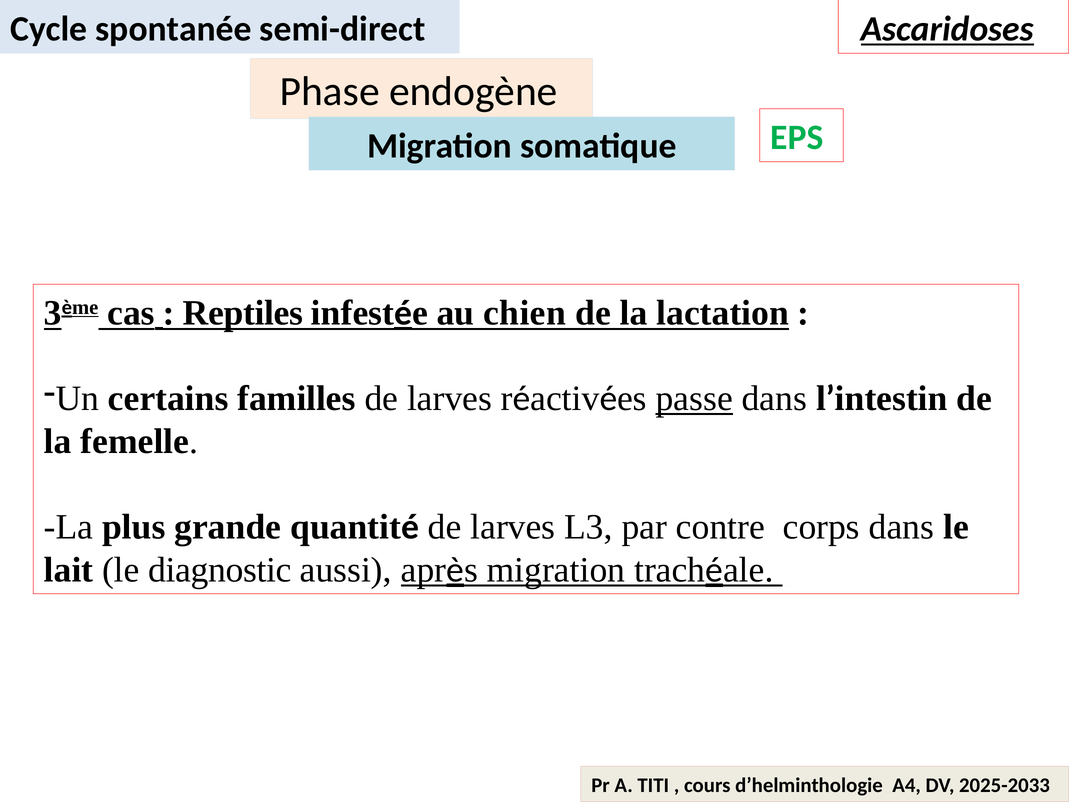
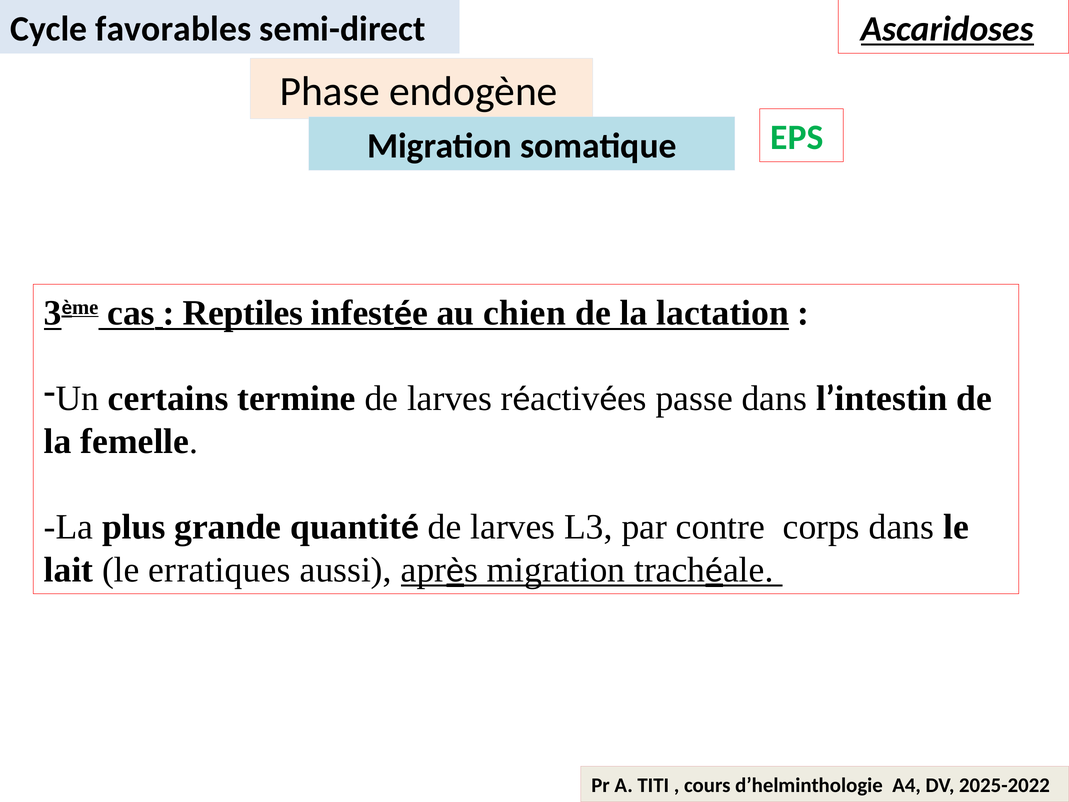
spontanée: spontanée -> favorables
familles: familles -> termine
passe underline: present -> none
diagnostic: diagnostic -> erratiques
2025-2033: 2025-2033 -> 2025-2022
